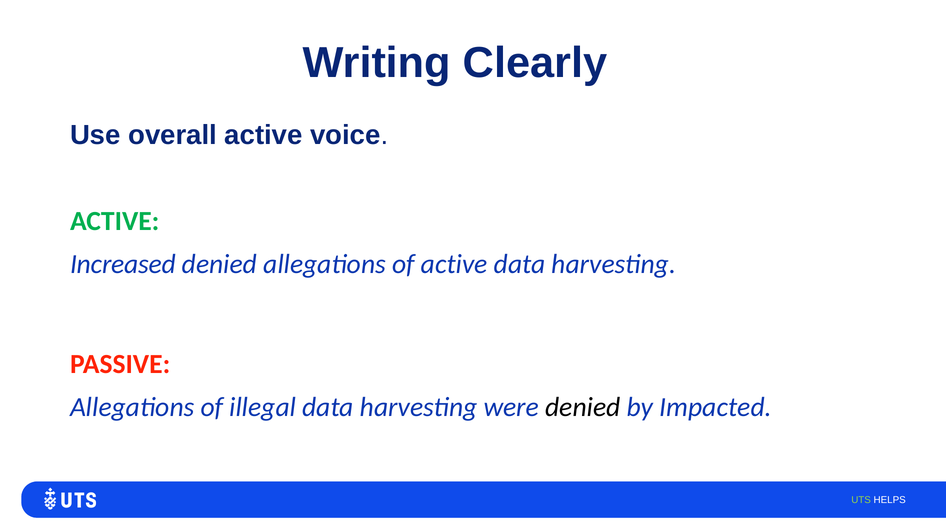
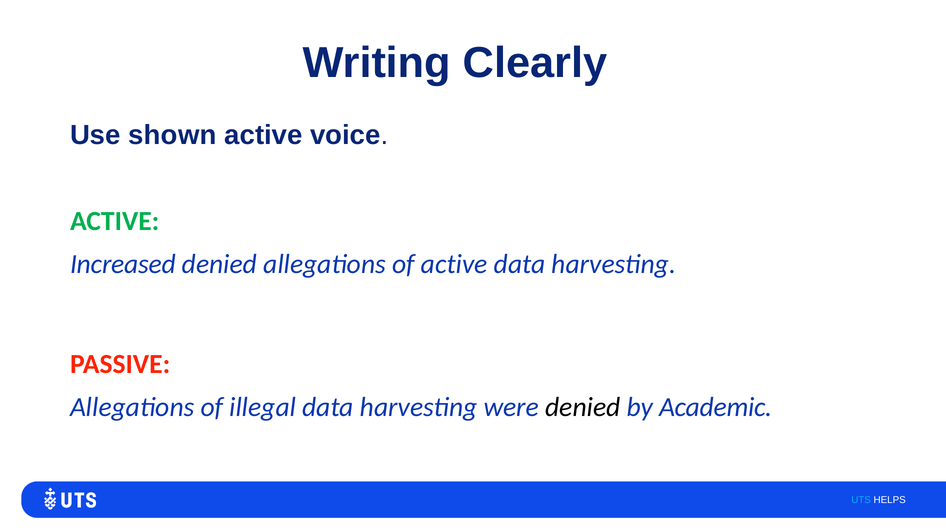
overall: overall -> shown
Impacted: Impacted -> Academic
UTS colour: light green -> light blue
